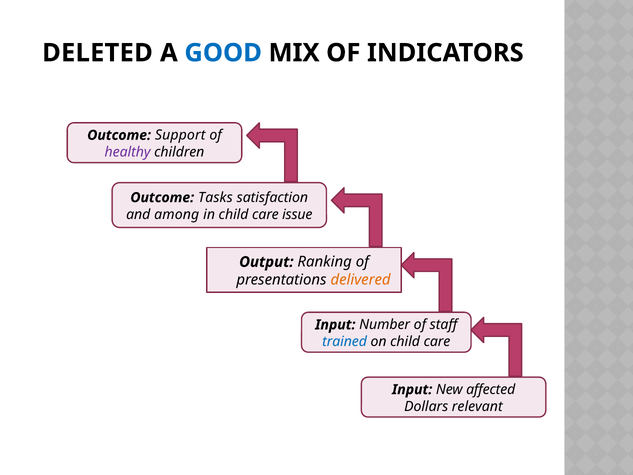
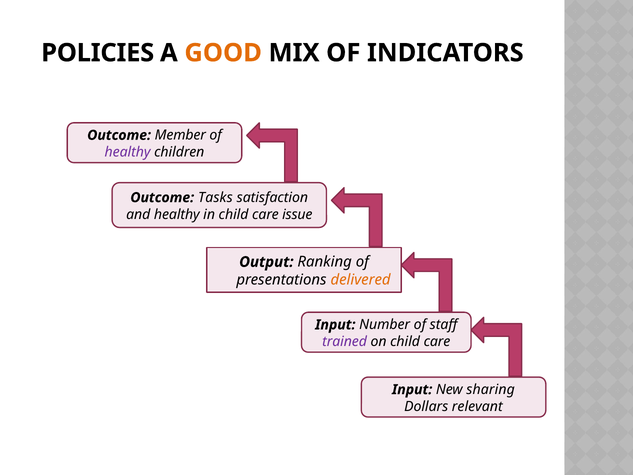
DELETED: DELETED -> POLICIES
GOOD colour: blue -> orange
Support: Support -> Member
and among: among -> healthy
trained colour: blue -> purple
affected: affected -> sharing
